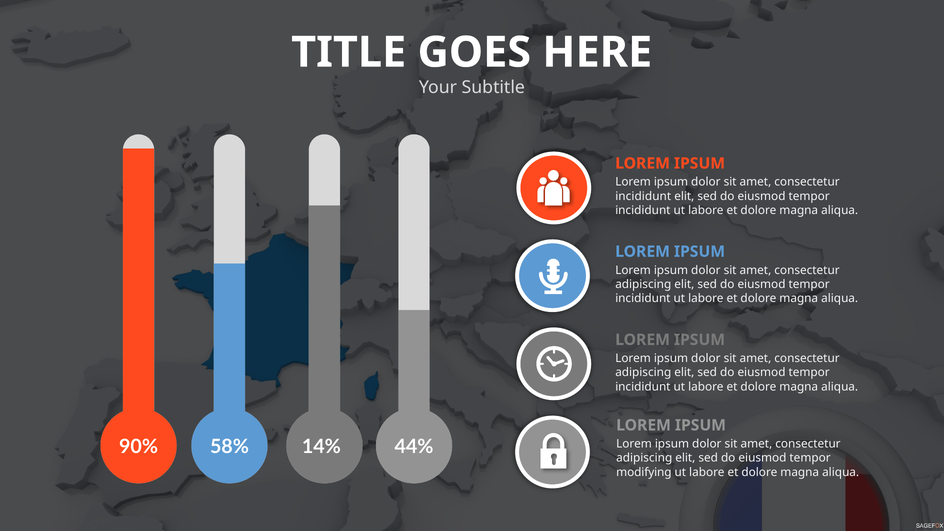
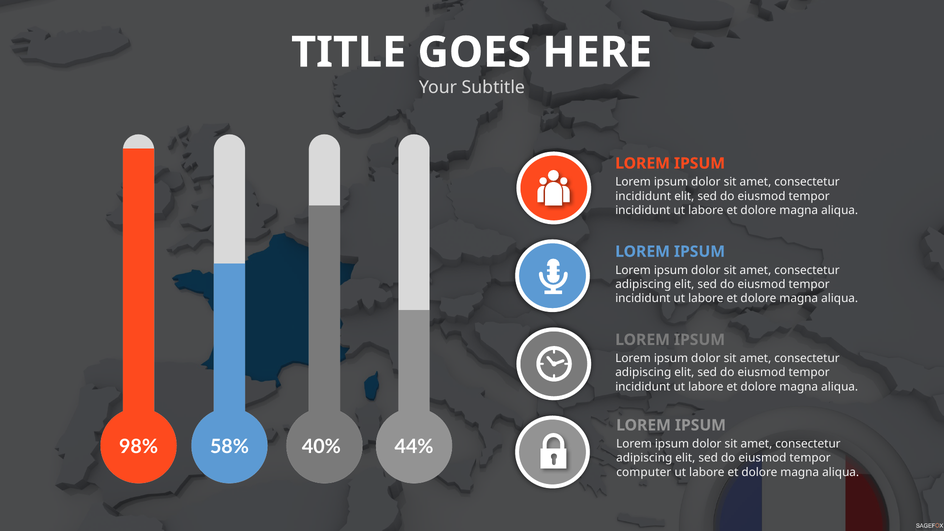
90%: 90% -> 98%
14%: 14% -> 40%
modifying: modifying -> computer
